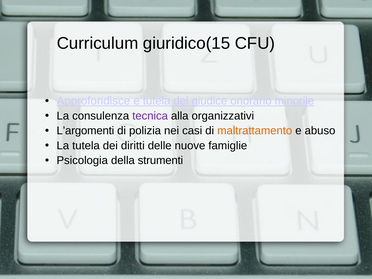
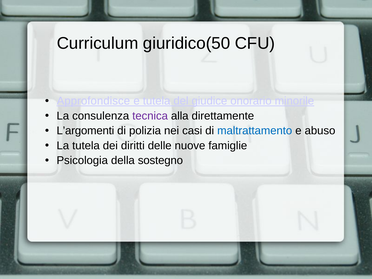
giuridico(15: giuridico(15 -> giuridico(50
organizzativi: organizzativi -> direttamente
maltrattamento colour: orange -> blue
strumenti: strumenti -> sostegno
